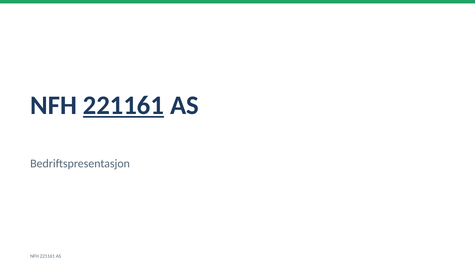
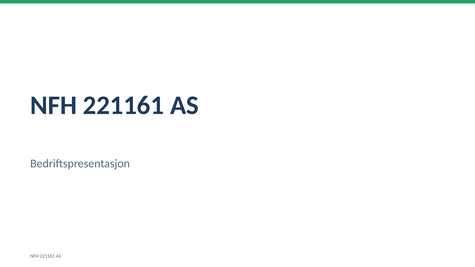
221161 at (123, 105) underline: present -> none
